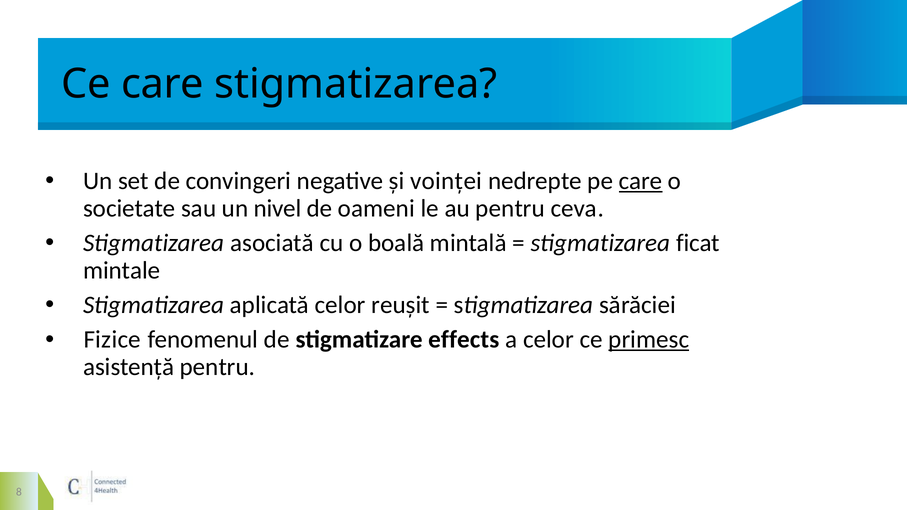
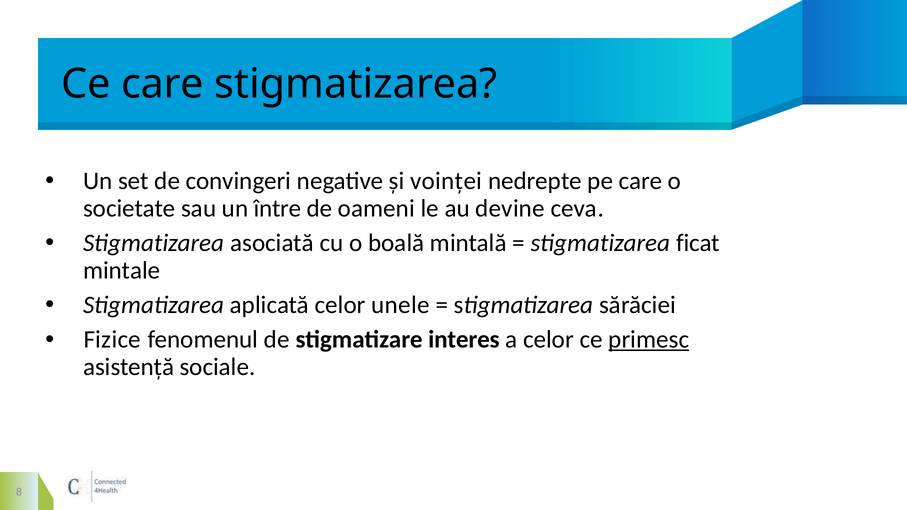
care at (641, 181) underline: present -> none
nivel: nivel -> între
au pentru: pentru -> devine
reușit: reușit -> unele
effects: effects -> interes
asistență pentru: pentru -> sociale
